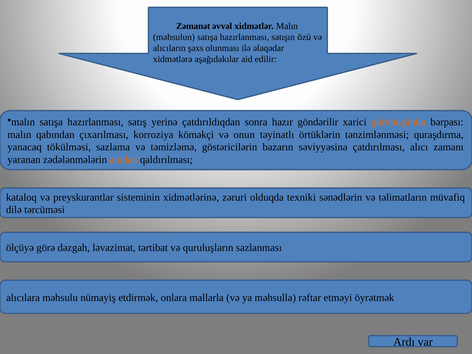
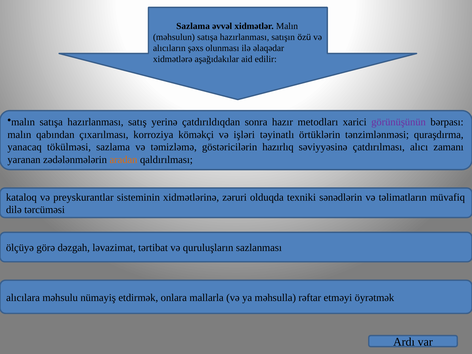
Zəmаnət at (193, 26): Zəmаnət -> Sazlama
göndərilir: göndərilir -> metodları
görünüşünün colour: orange -> purple
onun: onun -> işləri
bazarın: bazarın -> hazırlıq
